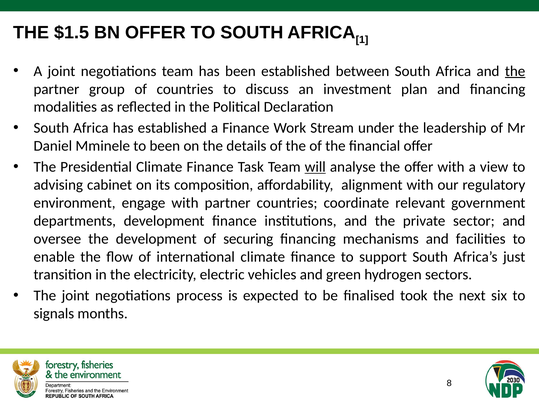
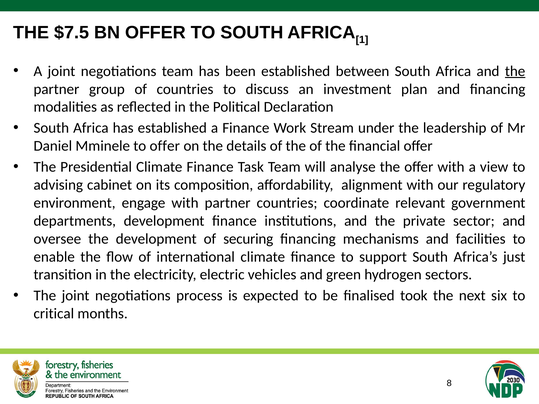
$1.5: $1.5 -> $7.5
to been: been -> offer
will underline: present -> none
signals: signals -> critical
